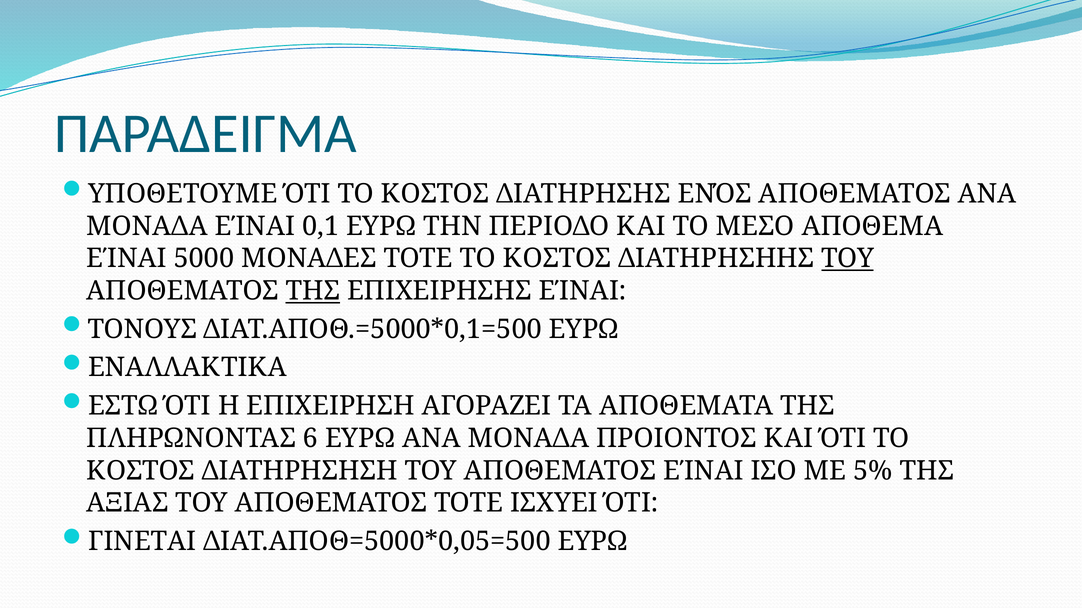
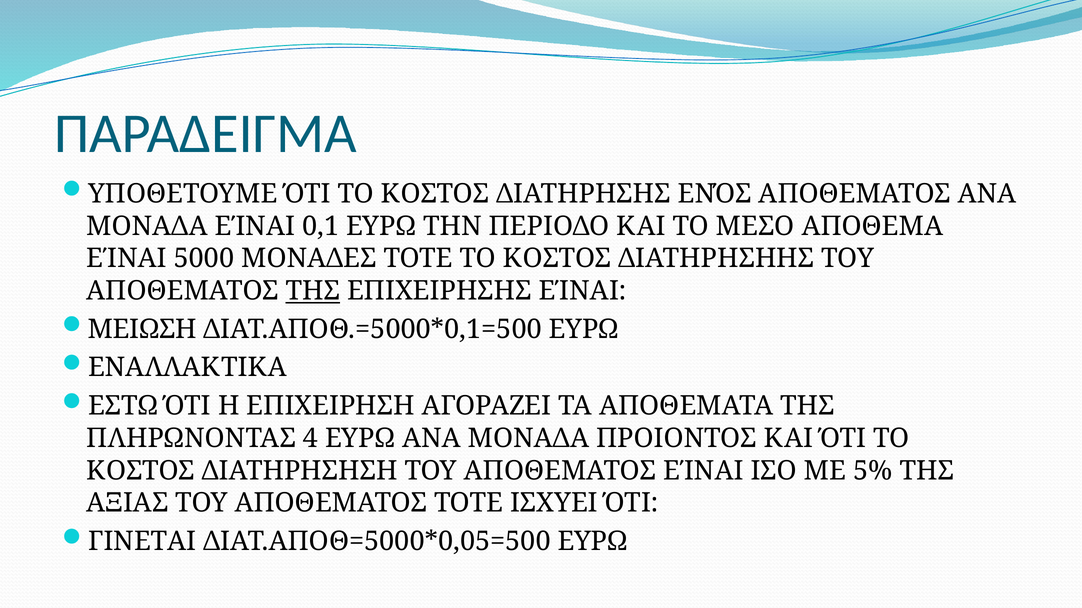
ΤΟΥ at (848, 259) underline: present -> none
ΤΟΝΟΥΣ: ΤΟΝΟΥΣ -> ΜΕΙΩΣΗ
6: 6 -> 4
